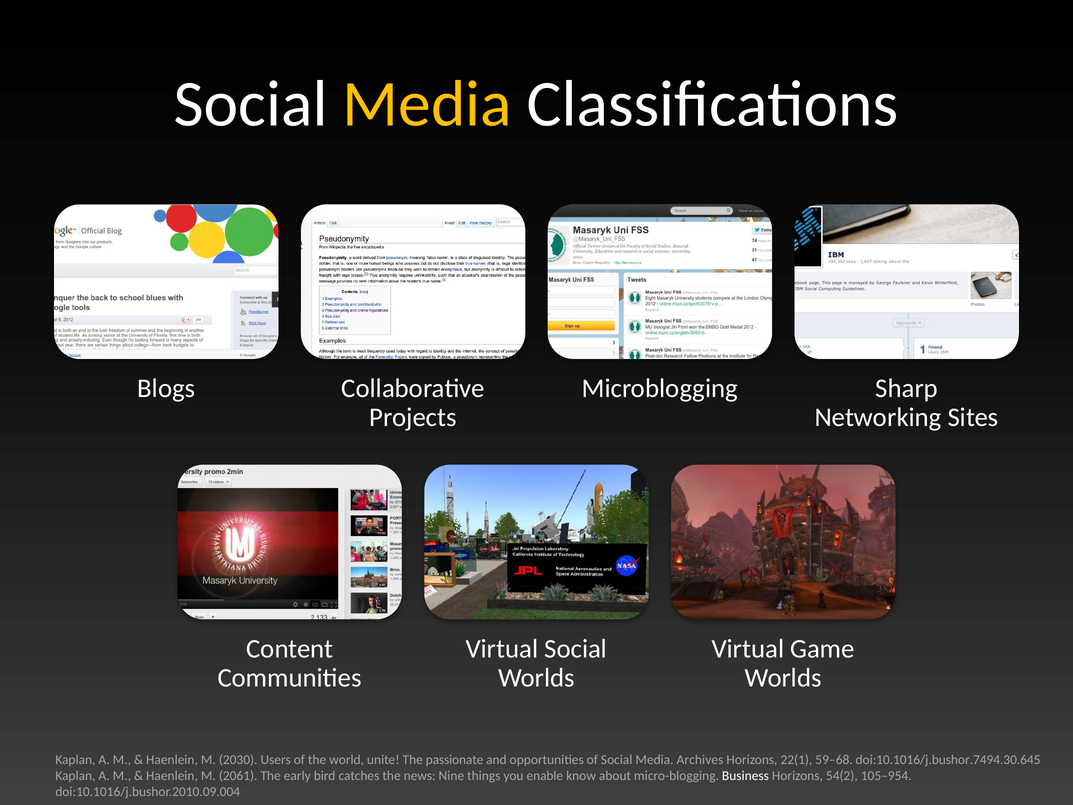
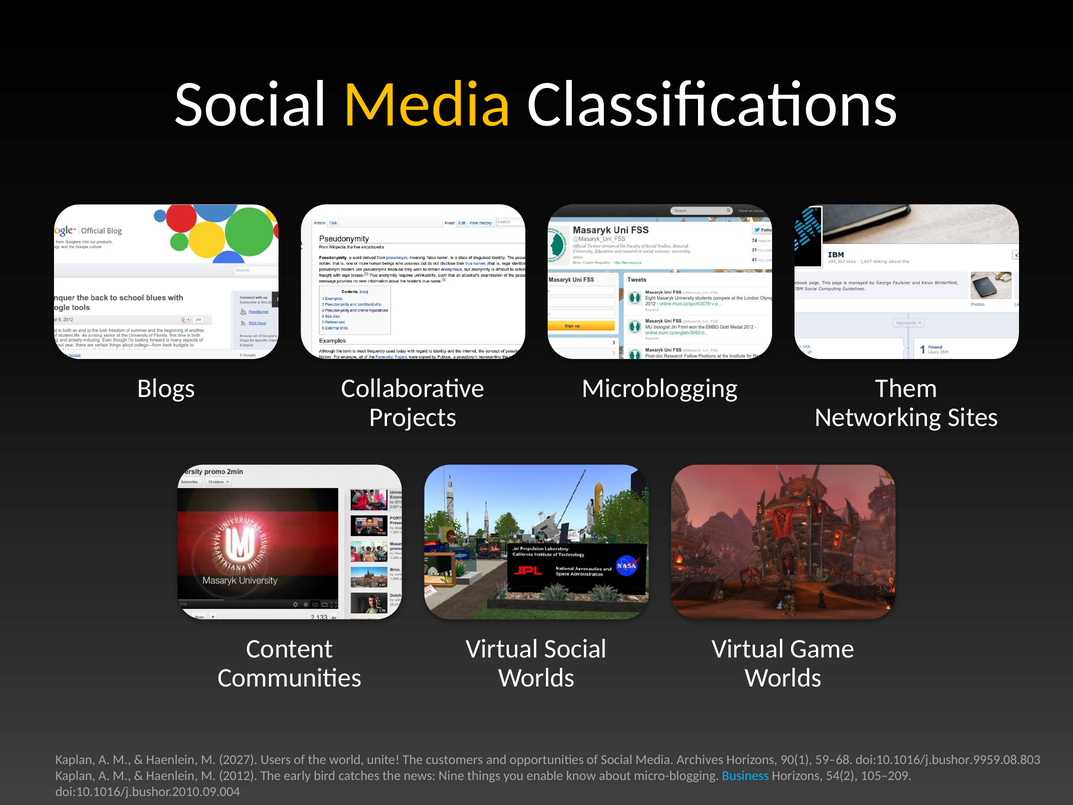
Sharp: Sharp -> Them
2030: 2030 -> 2027
passionate: passionate -> customers
22(1: 22(1 -> 90(1
doi:10.1016/j.bushor.7494.30.645: doi:10.1016/j.bushor.7494.30.645 -> doi:10.1016/j.bushor.9959.08.803
2061: 2061 -> 2012
Business colour: white -> light blue
105–954: 105–954 -> 105–209
